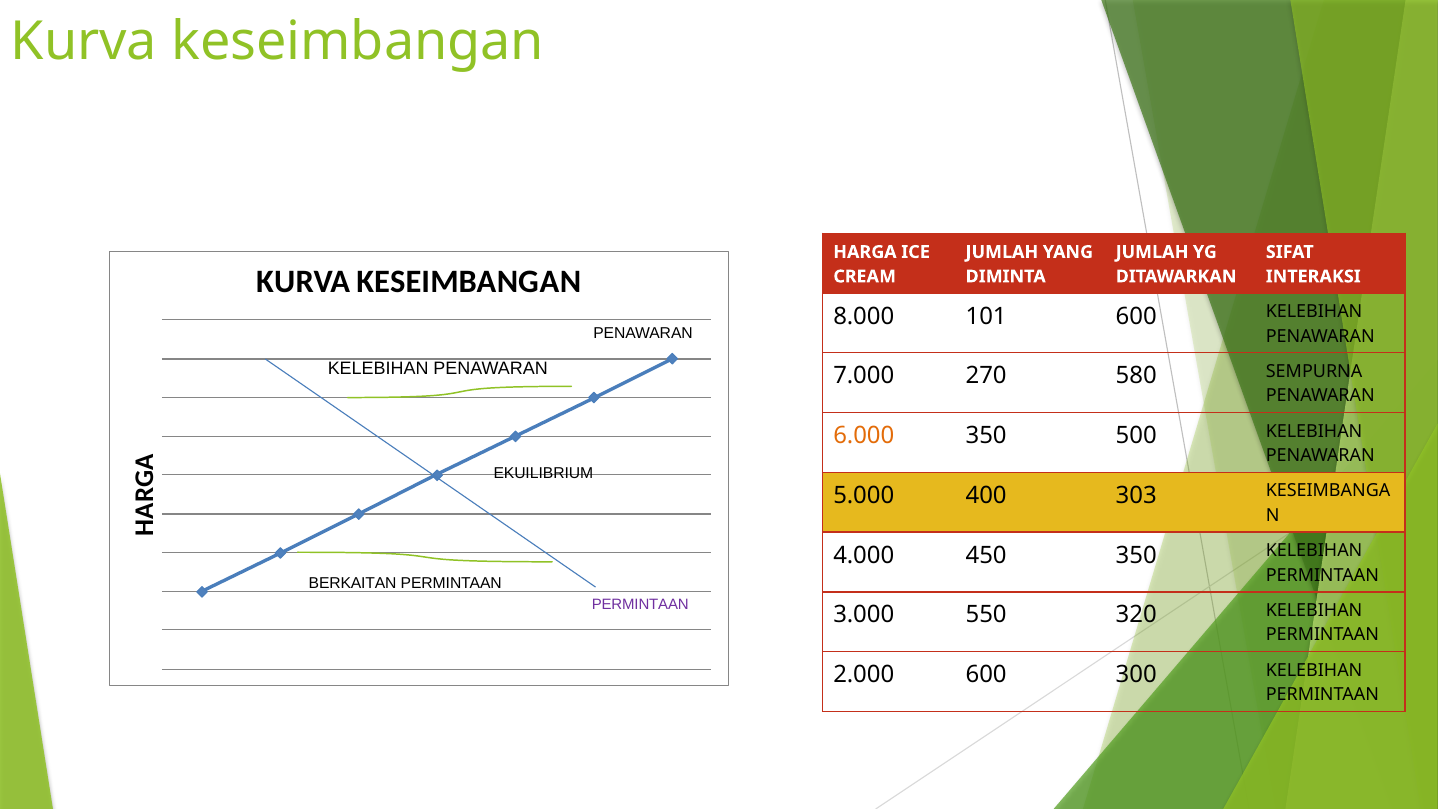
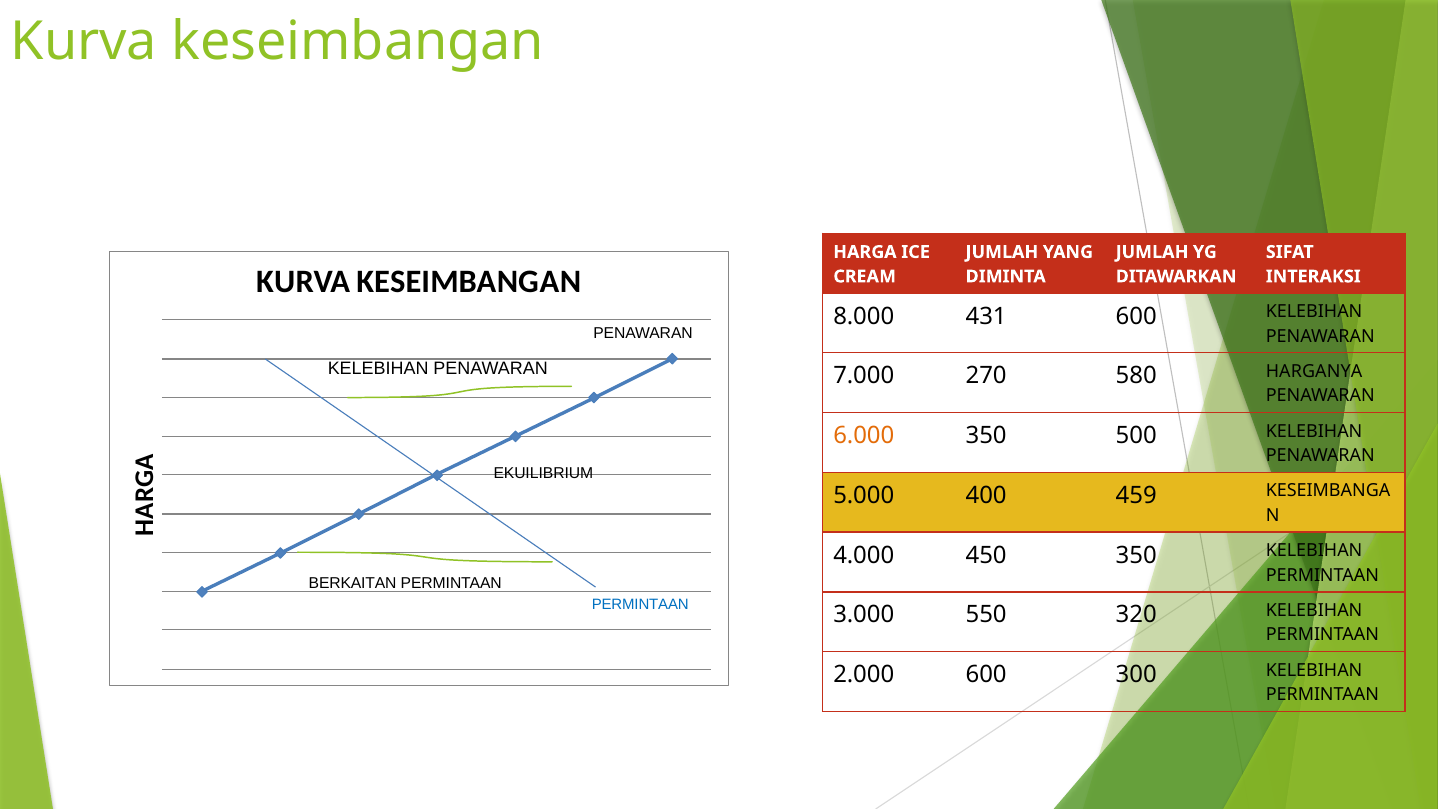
101: 101 -> 431
SEMPURNA: SEMPURNA -> HARGANYA
303: 303 -> 459
PERMINTAAN at (640, 605) colour: purple -> blue
